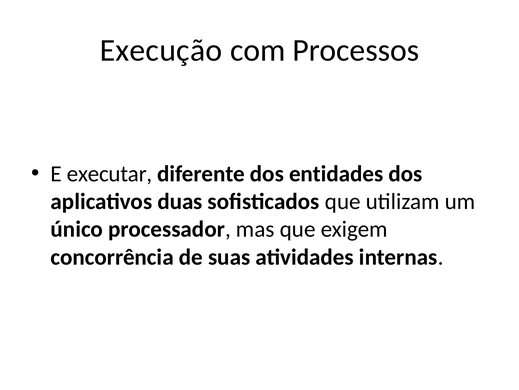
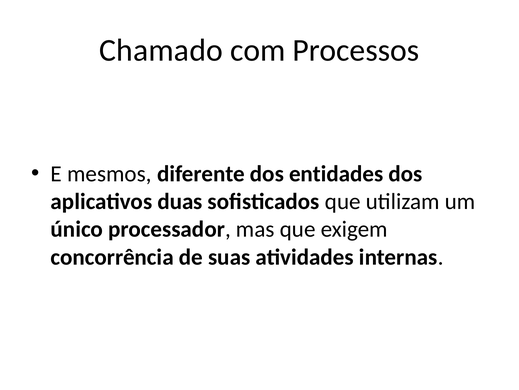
Execução: Execução -> Chamado
executar: executar -> mesmos
